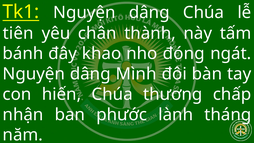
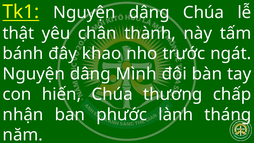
tiên: tiên -> thật
đóng: đóng -> trước
